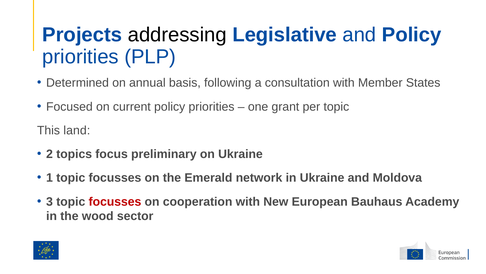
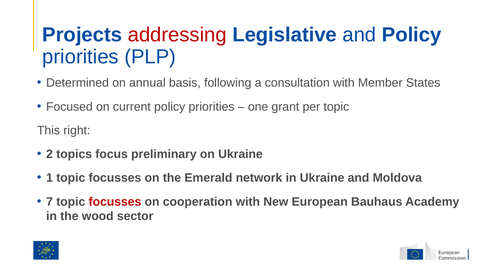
addressing colour: black -> red
land: land -> right
3: 3 -> 7
